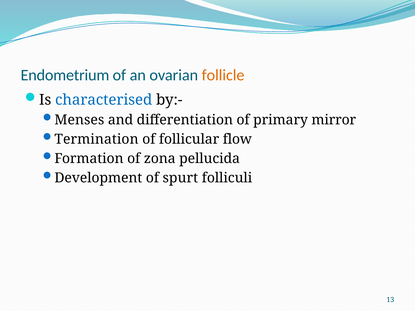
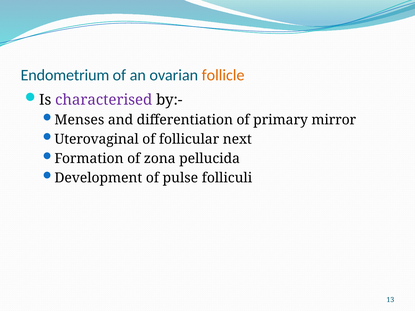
characterised colour: blue -> purple
Termination: Termination -> Uterovaginal
flow: flow -> next
spurt: spurt -> pulse
